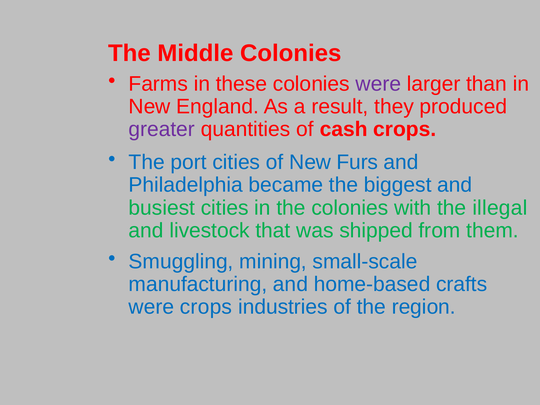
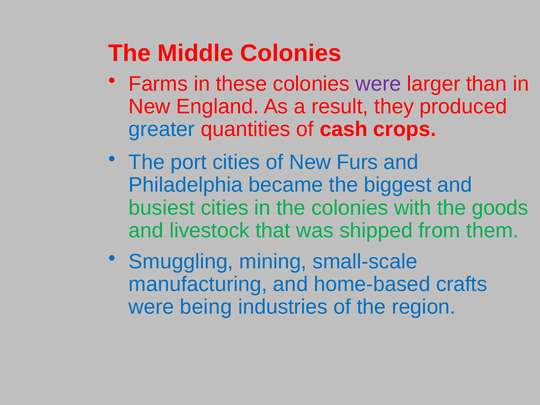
greater colour: purple -> blue
illegal: illegal -> goods
were crops: crops -> being
